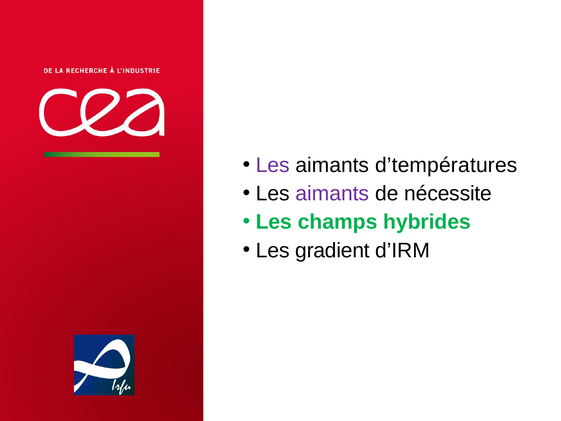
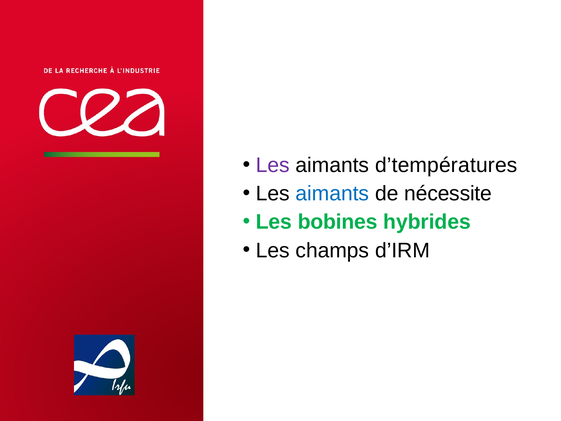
aimants at (332, 194) colour: purple -> blue
champs: champs -> bobines
gradient: gradient -> champs
